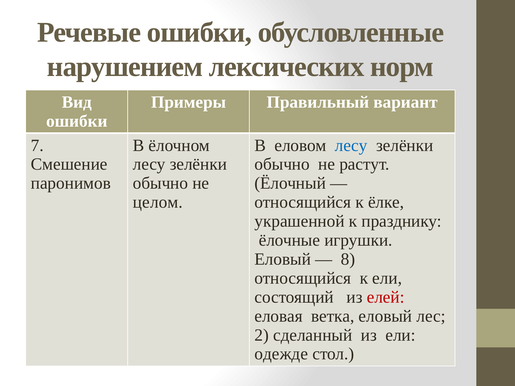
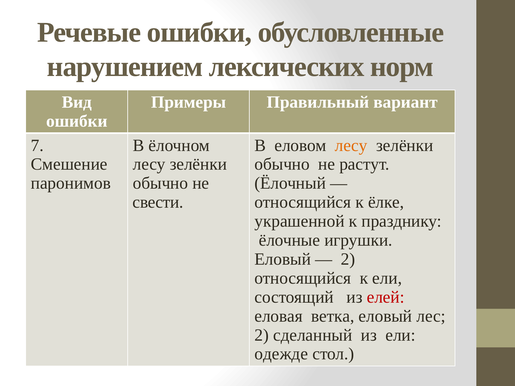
лесу at (351, 145) colour: blue -> orange
целом: целом -> свести
8 at (348, 259): 8 -> 2
